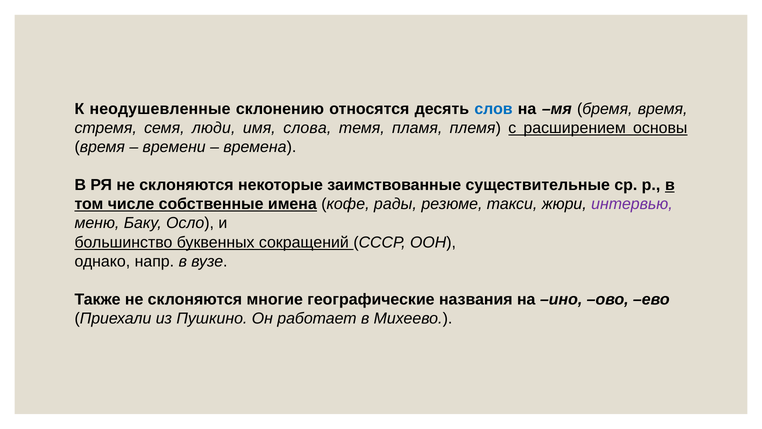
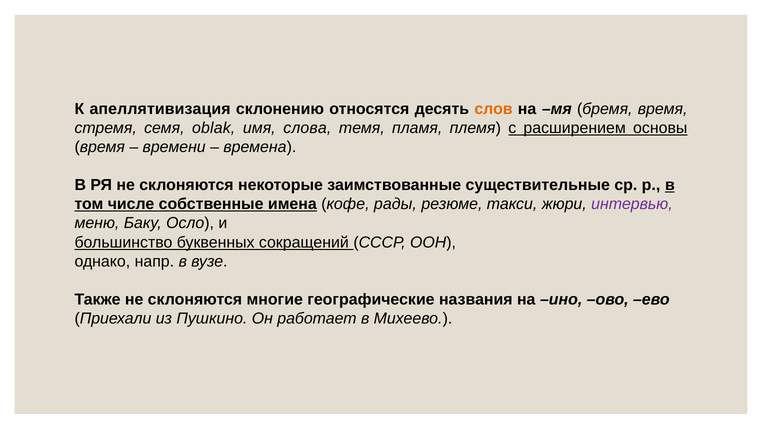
неодушевленные: неодушевленные -> апеллятивизация
слов colour: blue -> orange
люди: люди -> oblak
